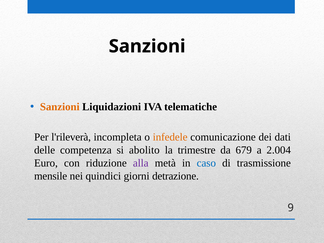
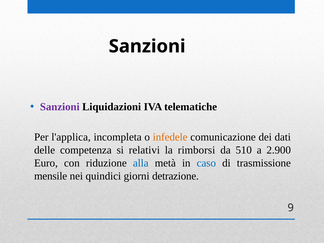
Sanzioni at (60, 107) colour: orange -> purple
l'rileverà: l'rileverà -> l'applica
abolito: abolito -> relativi
trimestre: trimestre -> rimborsi
679: 679 -> 510
2.004: 2.004 -> 2.900
alla colour: purple -> blue
